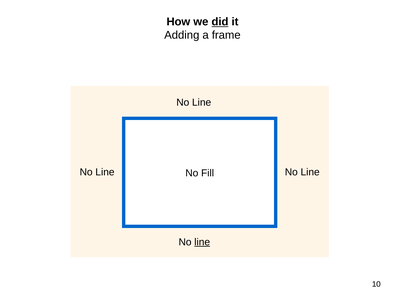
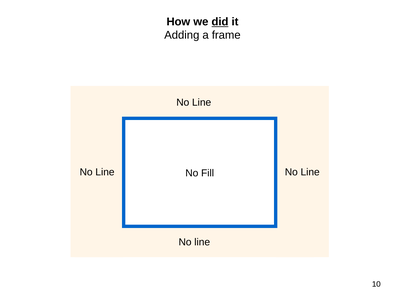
line at (202, 242) underline: present -> none
